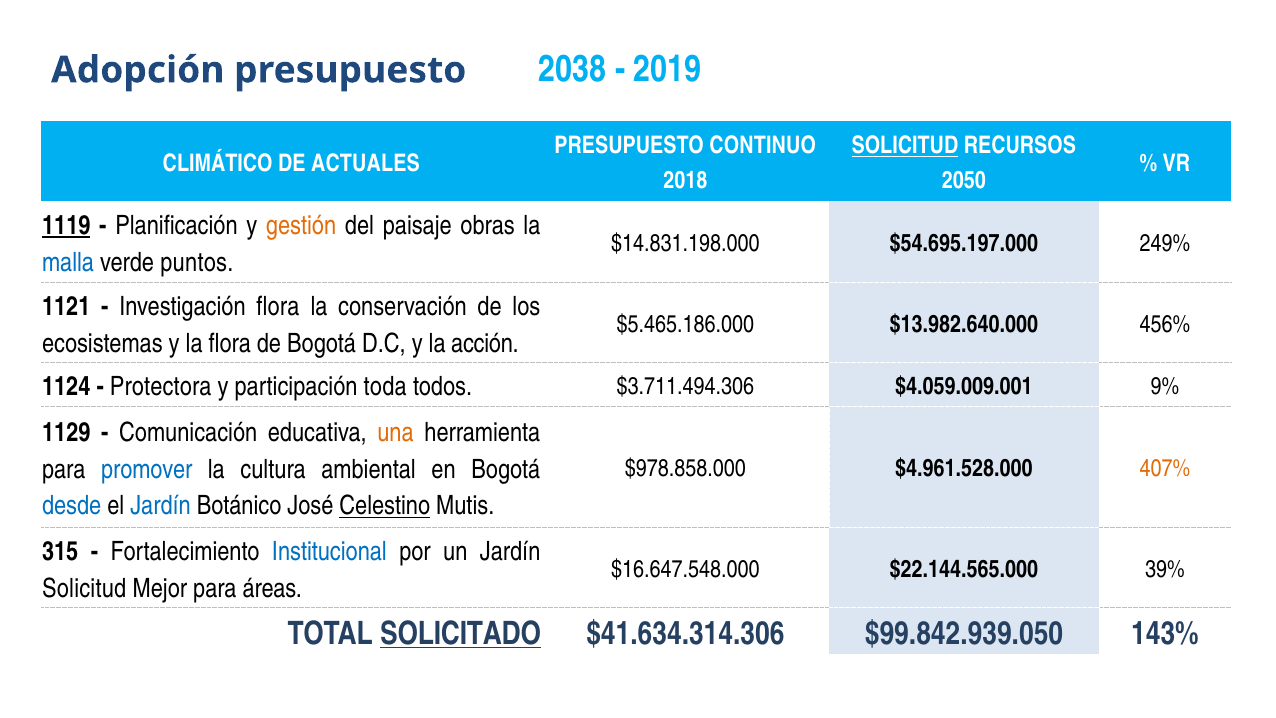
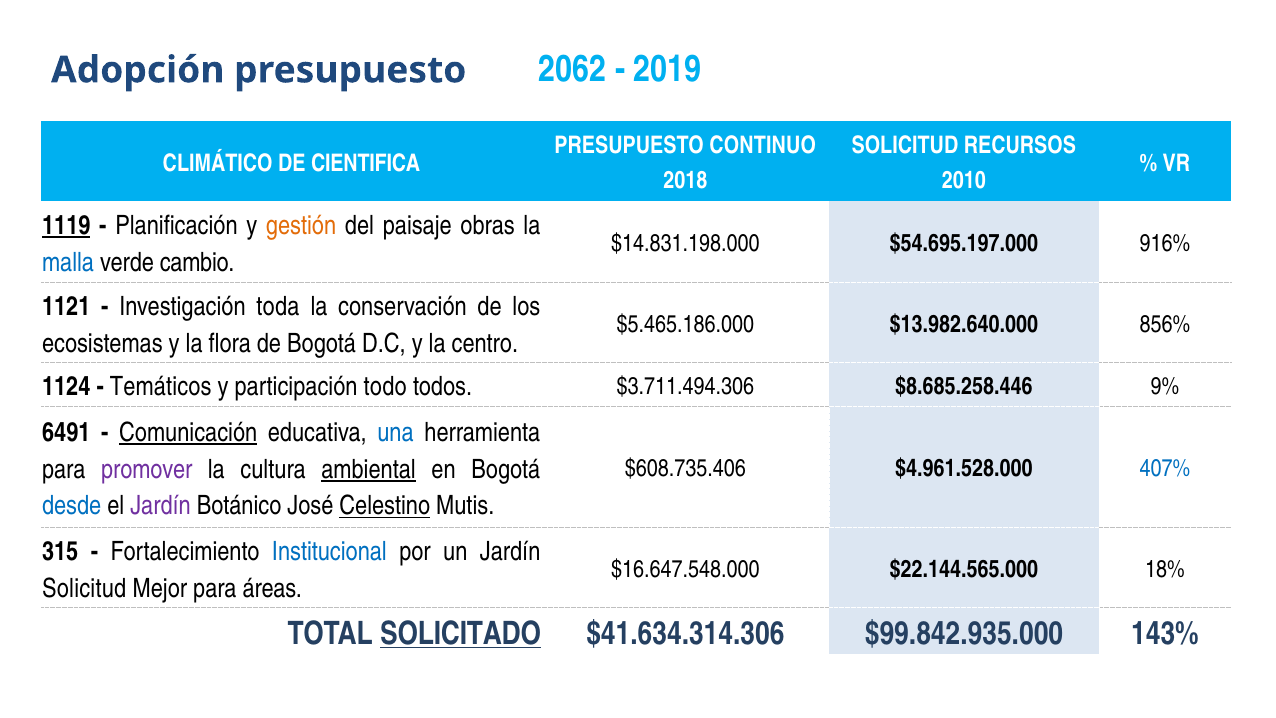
2038: 2038 -> 2062
SOLICITUD at (905, 146) underline: present -> none
ACTUALES: ACTUALES -> CIENTIFICA
2050: 2050 -> 2010
249%: 249% -> 916%
puntos: puntos -> cambio
Investigación flora: flora -> toda
456%: 456% -> 856%
acción: acción -> centro
Protectora: Protectora -> Temáticos
toda: toda -> todo
$4.059.009.001: $4.059.009.001 -> $8.685.258.446
1129: 1129 -> 6491
Comunicación underline: none -> present
una colour: orange -> blue
promover colour: blue -> purple
ambiental underline: none -> present
$978.858.000: $978.858.000 -> $608.735.406
407% colour: orange -> blue
Jardín at (161, 506) colour: blue -> purple
39%: 39% -> 18%
$99.842.939.050: $99.842.939.050 -> $99.842.935.000
